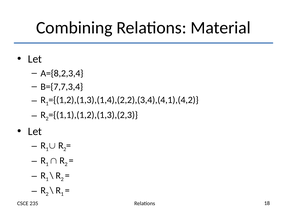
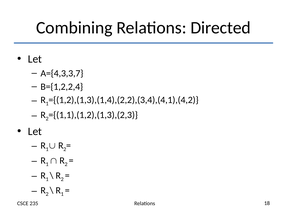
Material: Material -> Directed
A={8,2,3,4: A={8,2,3,4 -> A={4,3,3,7
B={7,7,3,4: B={7,7,3,4 -> B={1,2,2,4
